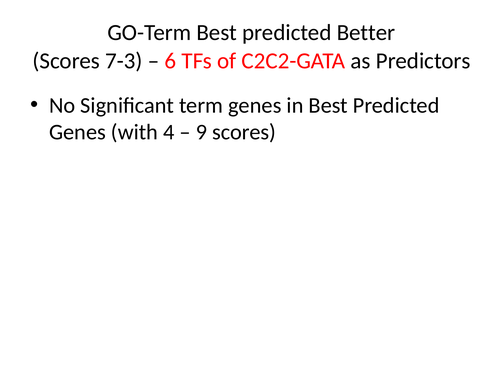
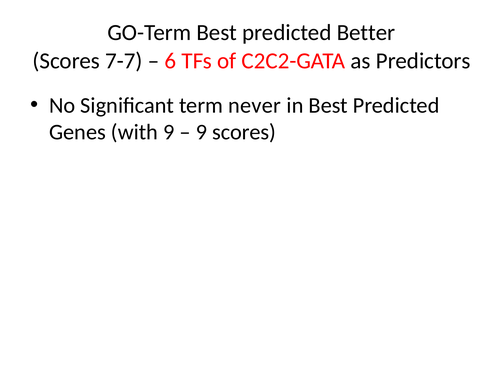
7-3: 7-3 -> 7-7
term genes: genes -> never
with 4: 4 -> 9
